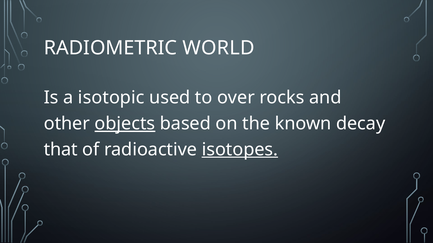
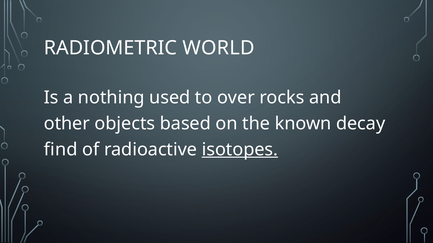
isotopic: isotopic -> nothing
objects underline: present -> none
that: that -> find
